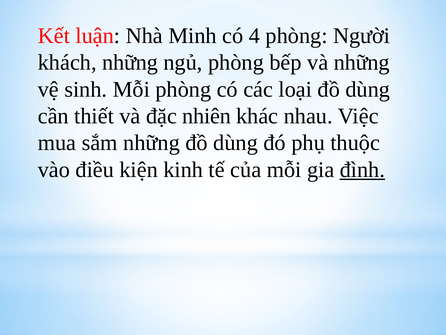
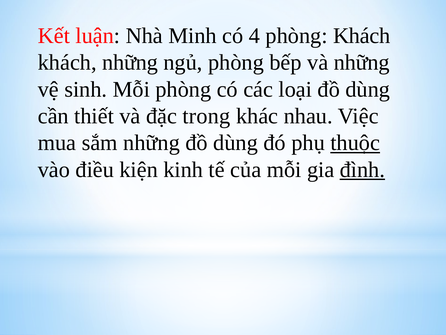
phòng Người: Người -> Khách
nhiên: nhiên -> trong
thuộc underline: none -> present
